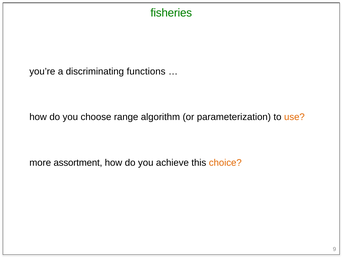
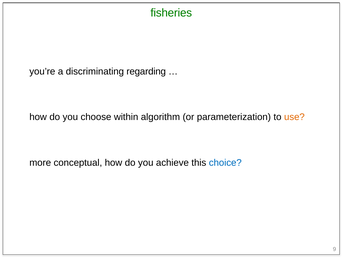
functions: functions -> regarding
range: range -> within
assortment: assortment -> conceptual
choice colour: orange -> blue
